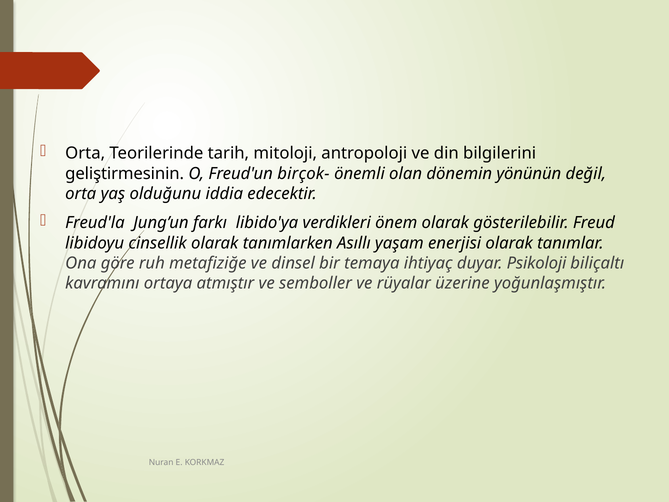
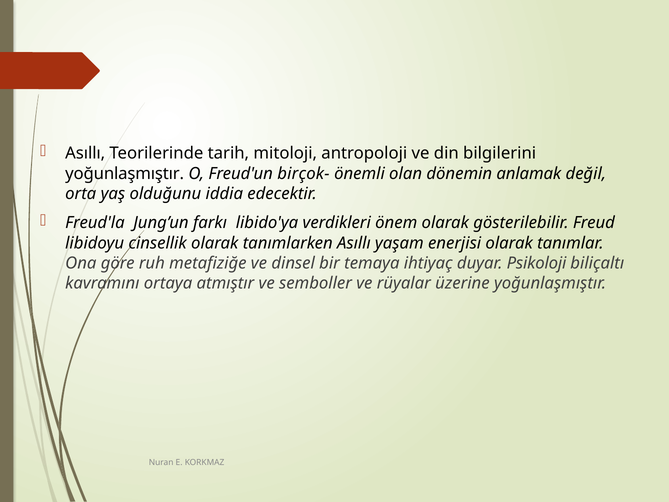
Orta at (85, 153): Orta -> Asıllı
geliştirmesinin at (125, 173): geliştirmesinin -> yoğunlaşmıştır
yönünün: yönünün -> anlamak
